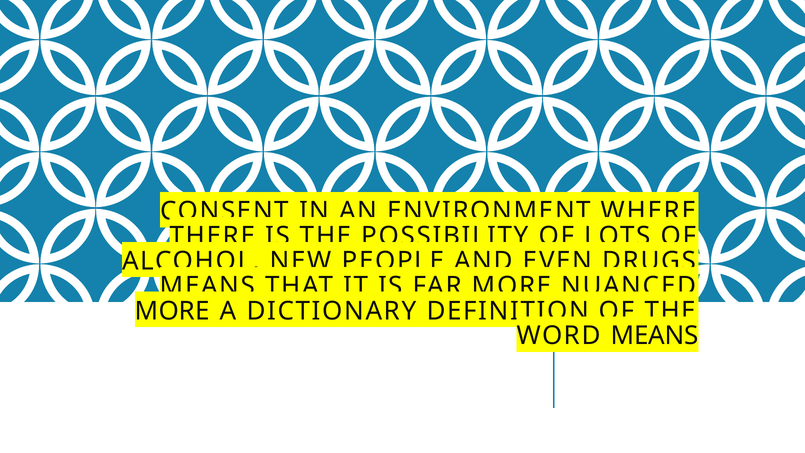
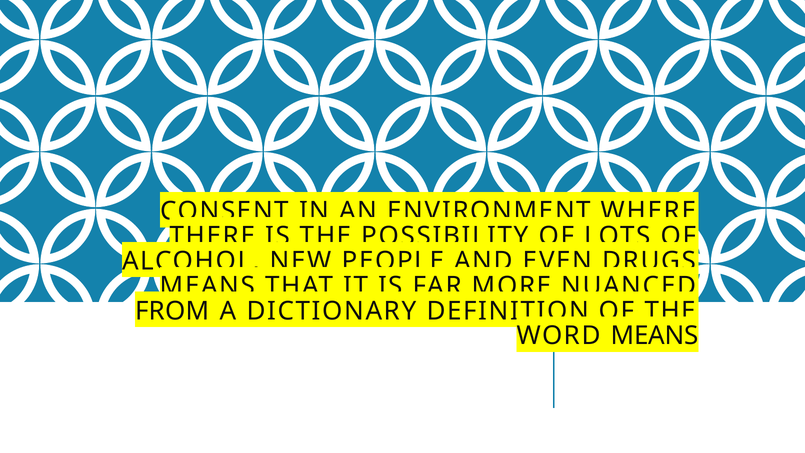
MORE at (172, 311): MORE -> FROM
